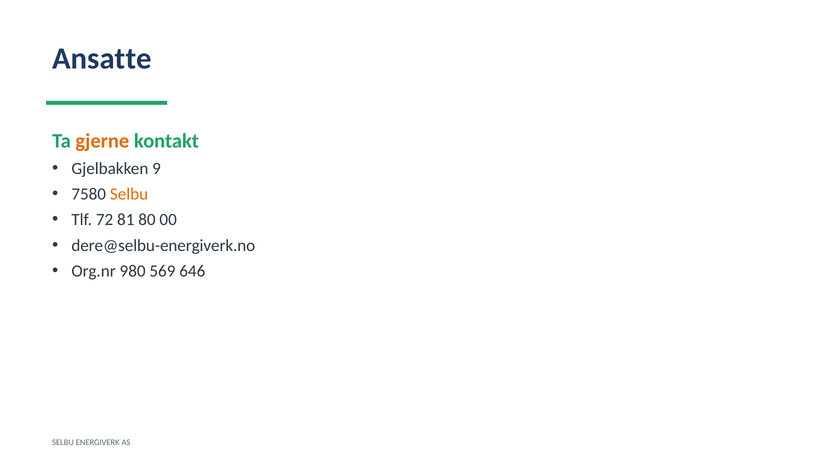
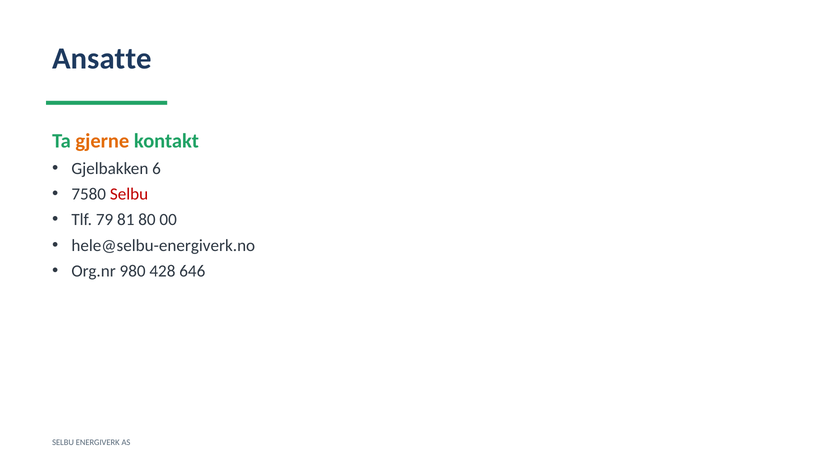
9: 9 -> 6
Selbu at (129, 194) colour: orange -> red
72: 72 -> 79
dere@selbu-energiverk.no: dere@selbu-energiverk.no -> hele@selbu-energiverk.no
569: 569 -> 428
